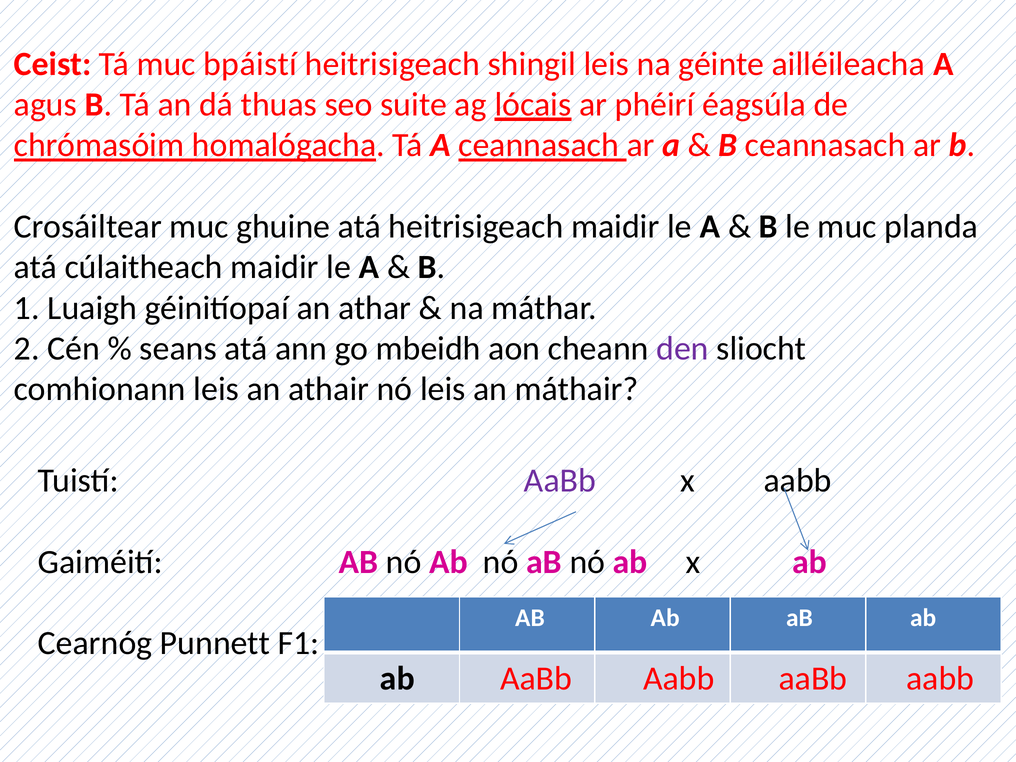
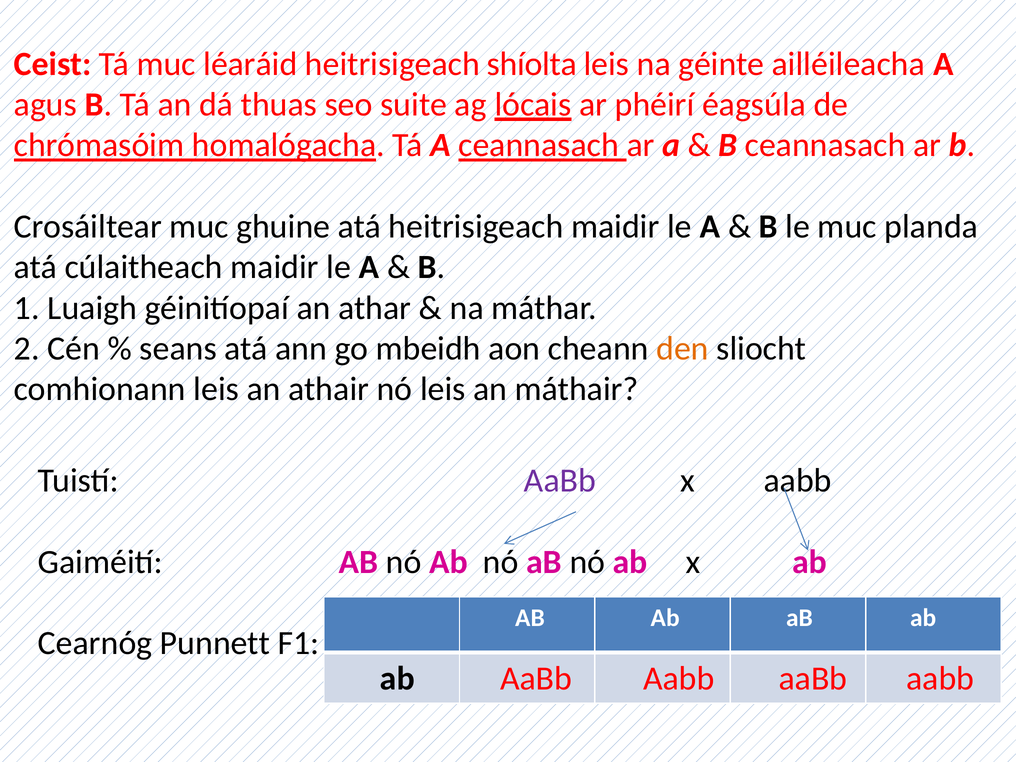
bpáistí: bpáistí -> léaráid
shingil: shingil -> shíolta
den colour: purple -> orange
